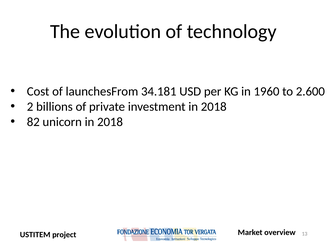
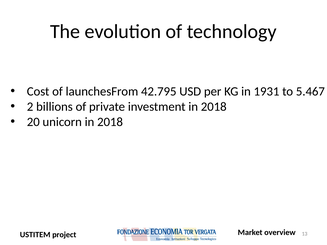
34.181: 34.181 -> 42.795
1960: 1960 -> 1931
2.600: 2.600 -> 5.467
82: 82 -> 20
